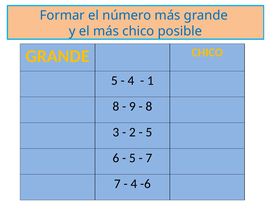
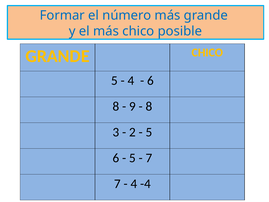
1 at (150, 80): 1 -> 6
-6: -6 -> -4
